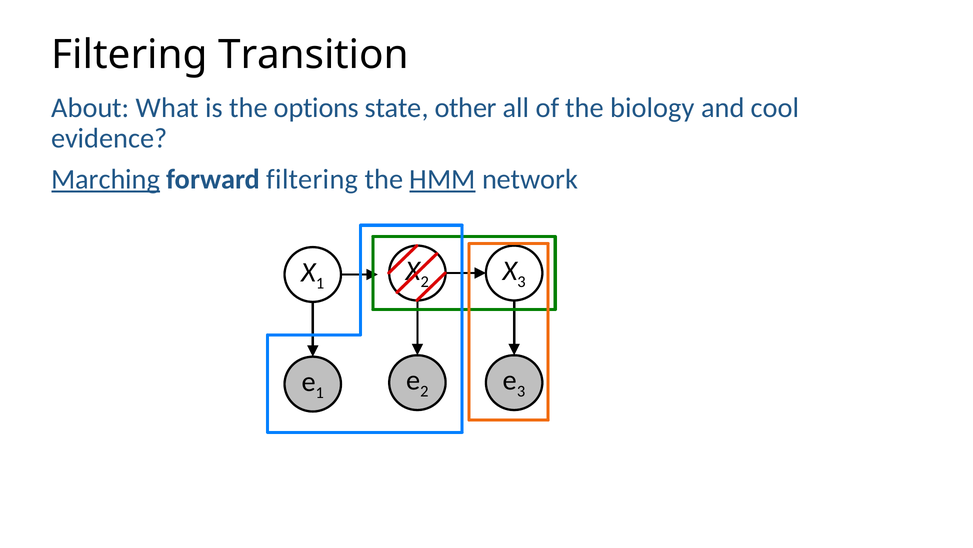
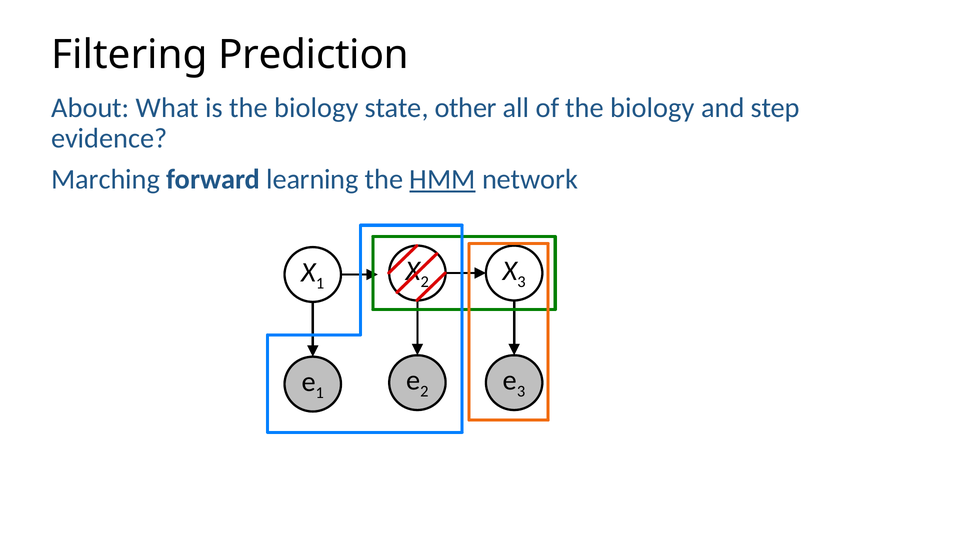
Transition: Transition -> Prediction
is the options: options -> biology
cool: cool -> step
Marching underline: present -> none
forward filtering: filtering -> learning
